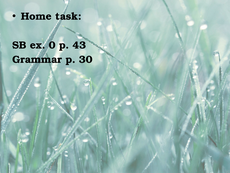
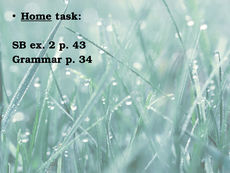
Home underline: none -> present
0: 0 -> 2
30: 30 -> 34
